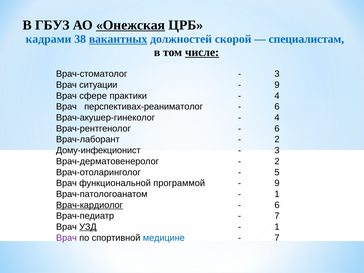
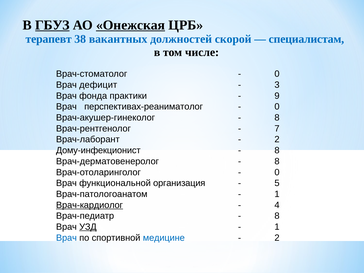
ГБУЗ underline: none -> present
кадрами: кадрами -> терапевт
вакантных underline: present -> none
числе underline: present -> none
3 at (277, 74): 3 -> 0
ситуации: ситуации -> дефицит
9 at (277, 85): 9 -> 3
сфере: сфере -> фонда
4 at (277, 96): 4 -> 9
6 at (277, 107): 6 -> 0
4 at (277, 118): 4 -> 8
6 at (277, 129): 6 -> 7
3 at (277, 150): 3 -> 8
2 at (277, 161): 2 -> 8
5 at (277, 172): 5 -> 0
программой: программой -> организация
9 at (277, 183): 9 -> 5
6 at (277, 205): 6 -> 4
7 at (277, 216): 7 -> 8
Врач at (66, 238) colour: purple -> blue
7 at (277, 238): 7 -> 2
